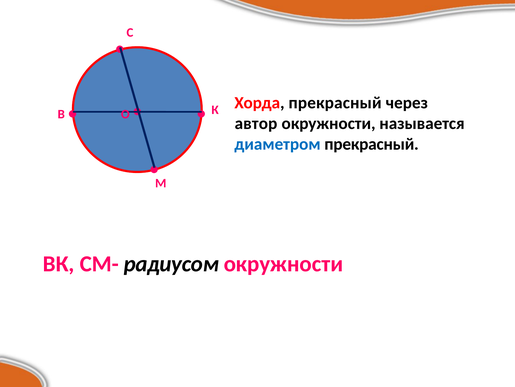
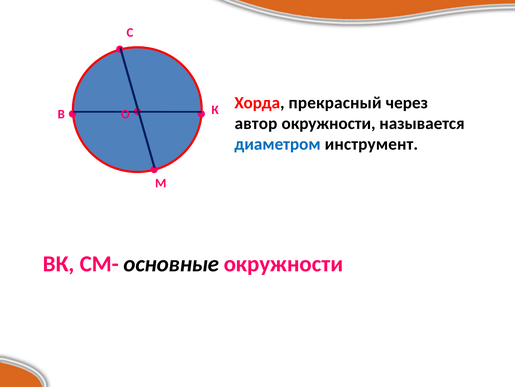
диаметром прекрасный: прекрасный -> инструмент
радиусом: радиусом -> основные
